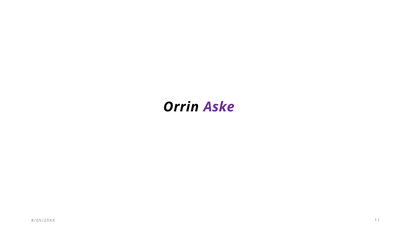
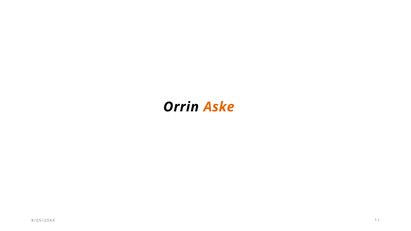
Aske colour: purple -> orange
